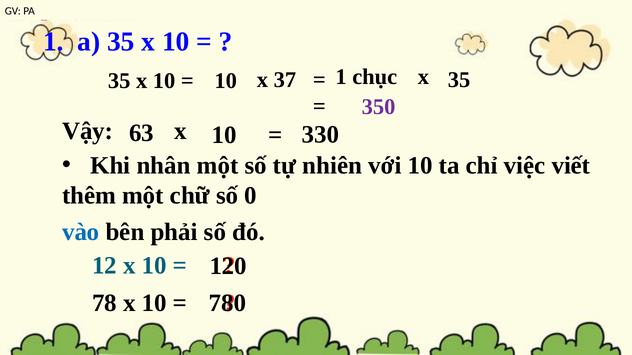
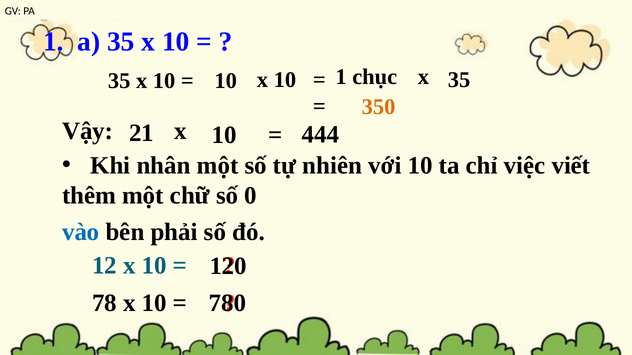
10 x 37: 37 -> 10
350 colour: purple -> orange
63: 63 -> 21
330: 330 -> 444
